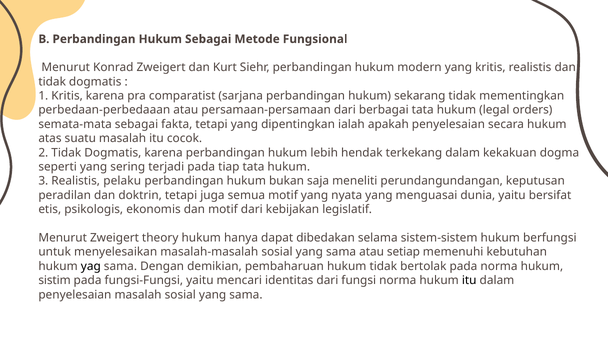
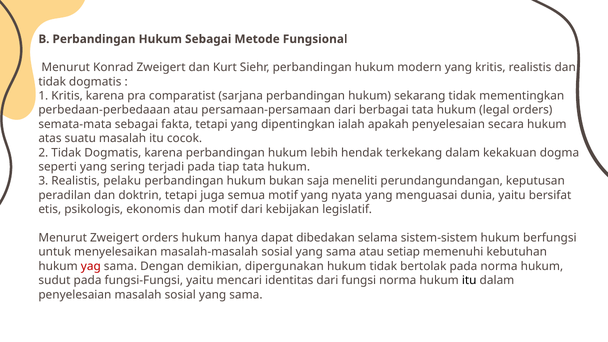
Zweigert theory: theory -> orders
yag colour: black -> red
pembaharuan: pembaharuan -> dipergunakan
sistim: sistim -> sudut
